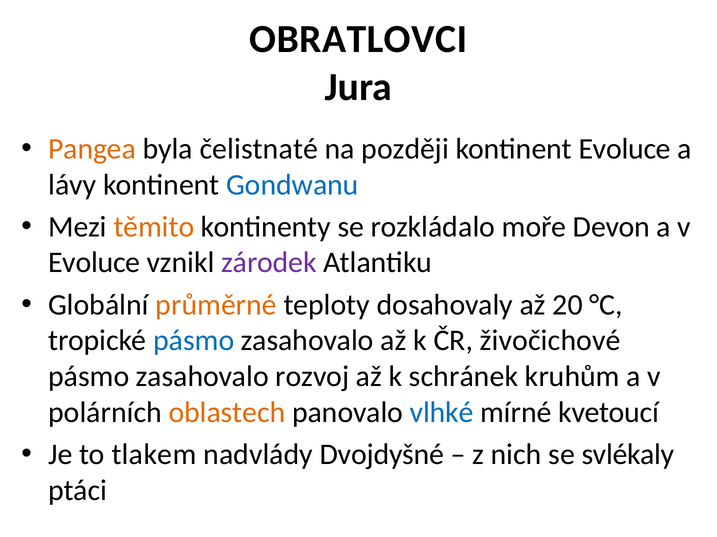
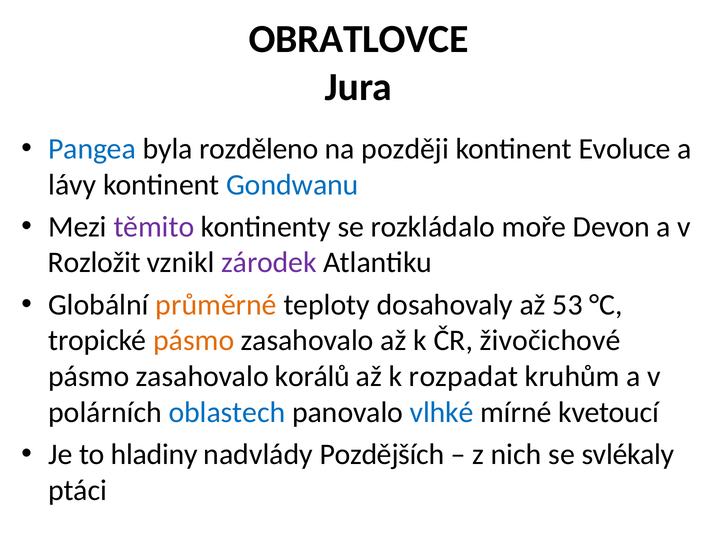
OBRATLOVCI: OBRATLOVCI -> OBRATLOVCE
Pangea colour: orange -> blue
čelistnaté: čelistnaté -> rozděleno
těmito colour: orange -> purple
Evoluce at (94, 263): Evoluce -> Rozložit
20: 20 -> 53
pásmo at (194, 341) colour: blue -> orange
rozvoj: rozvoj -> korálů
schránek: schránek -> rozpadat
oblastech colour: orange -> blue
tlakem: tlakem -> hladiny
Dvojdyšné: Dvojdyšné -> Pozdějších
